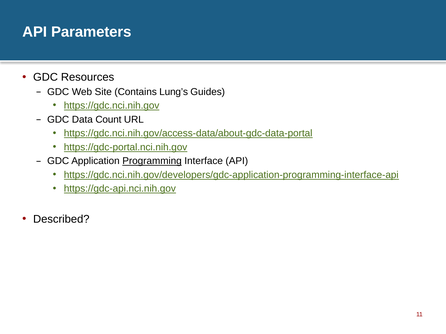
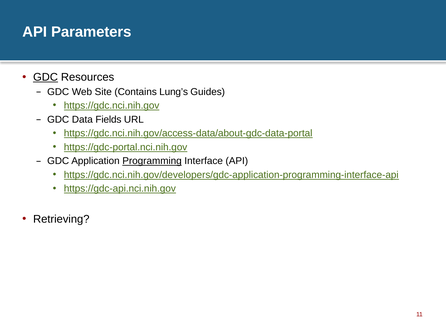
GDC at (46, 77) underline: none -> present
Count: Count -> Fields
Described: Described -> Retrieving
